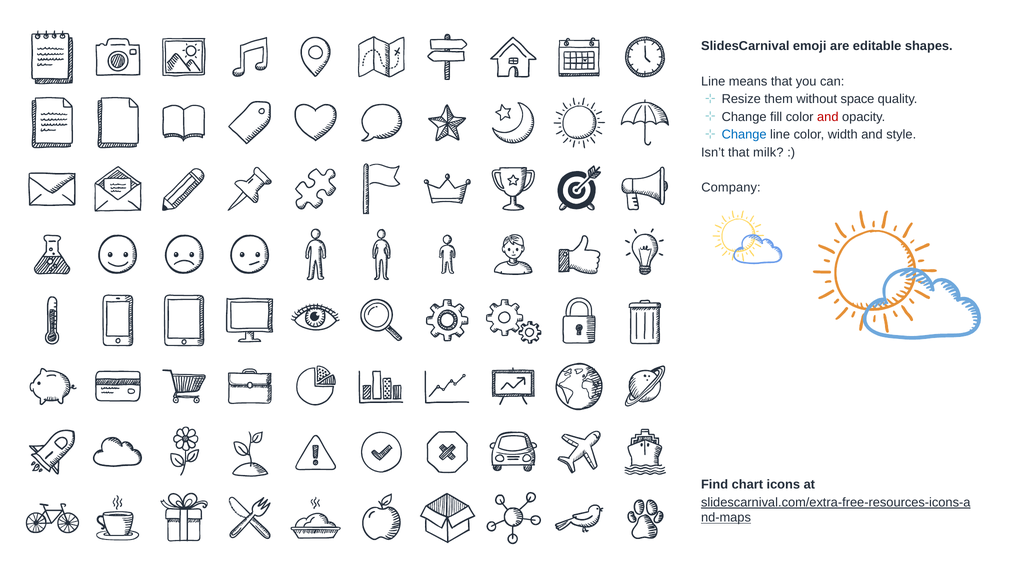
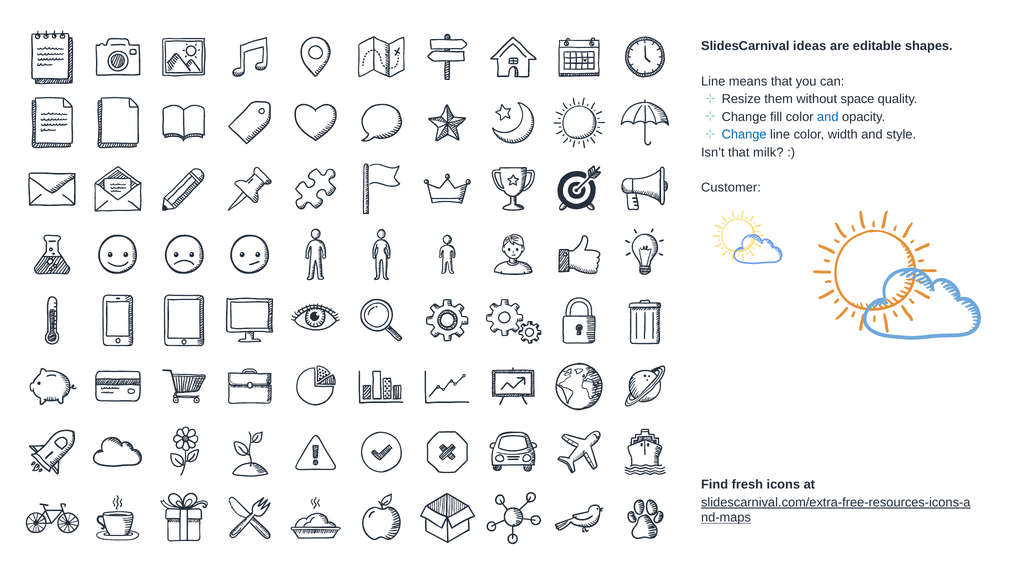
emoji: emoji -> ideas
and at (828, 117) colour: red -> blue
Company: Company -> Customer
chart: chart -> fresh
